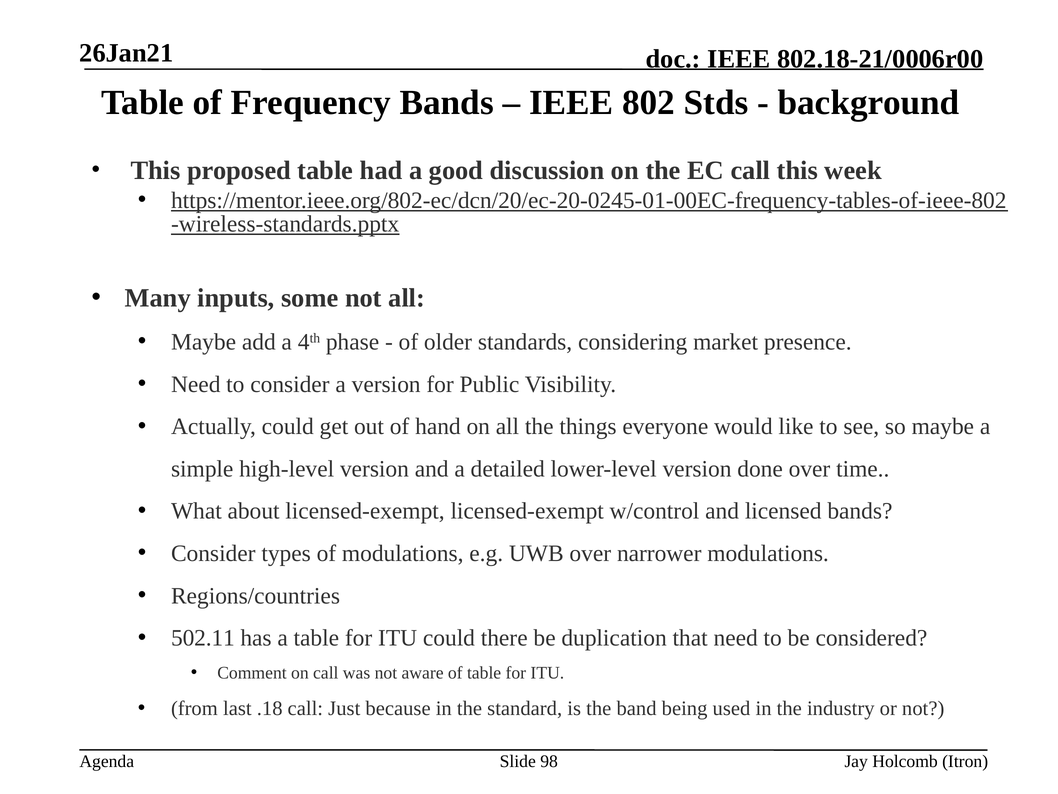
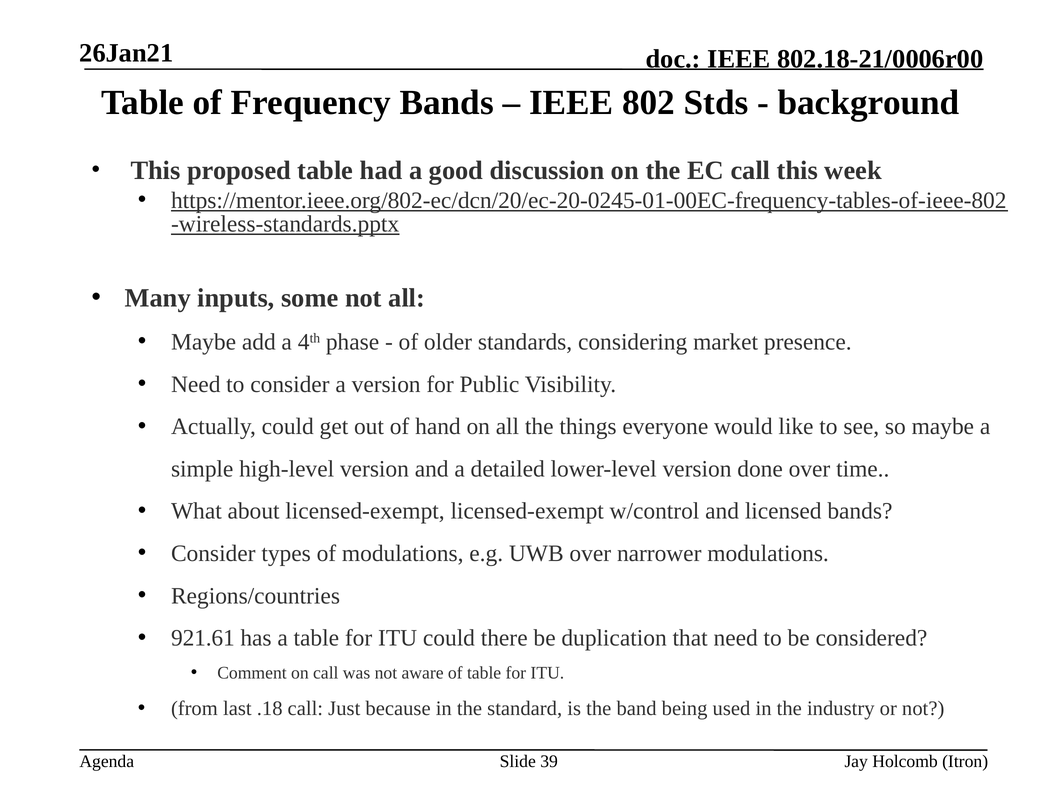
502.11: 502.11 -> 921.61
98: 98 -> 39
